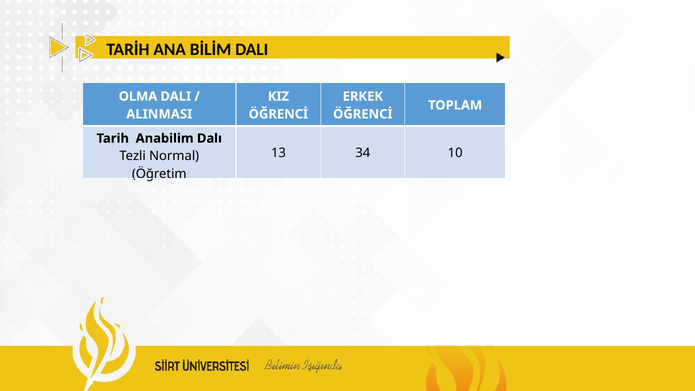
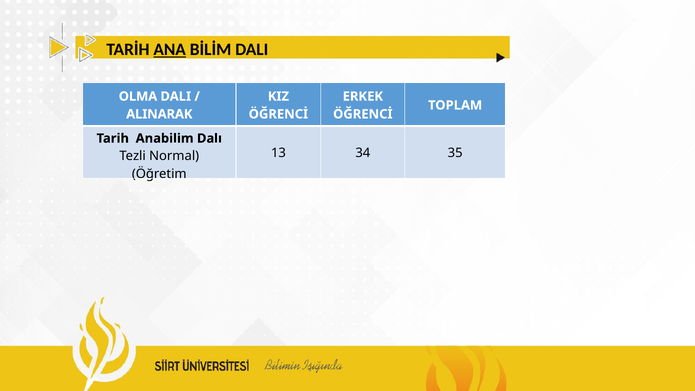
ANA underline: none -> present
ALINMASI: ALINMASI -> ALINARAK
10: 10 -> 35
